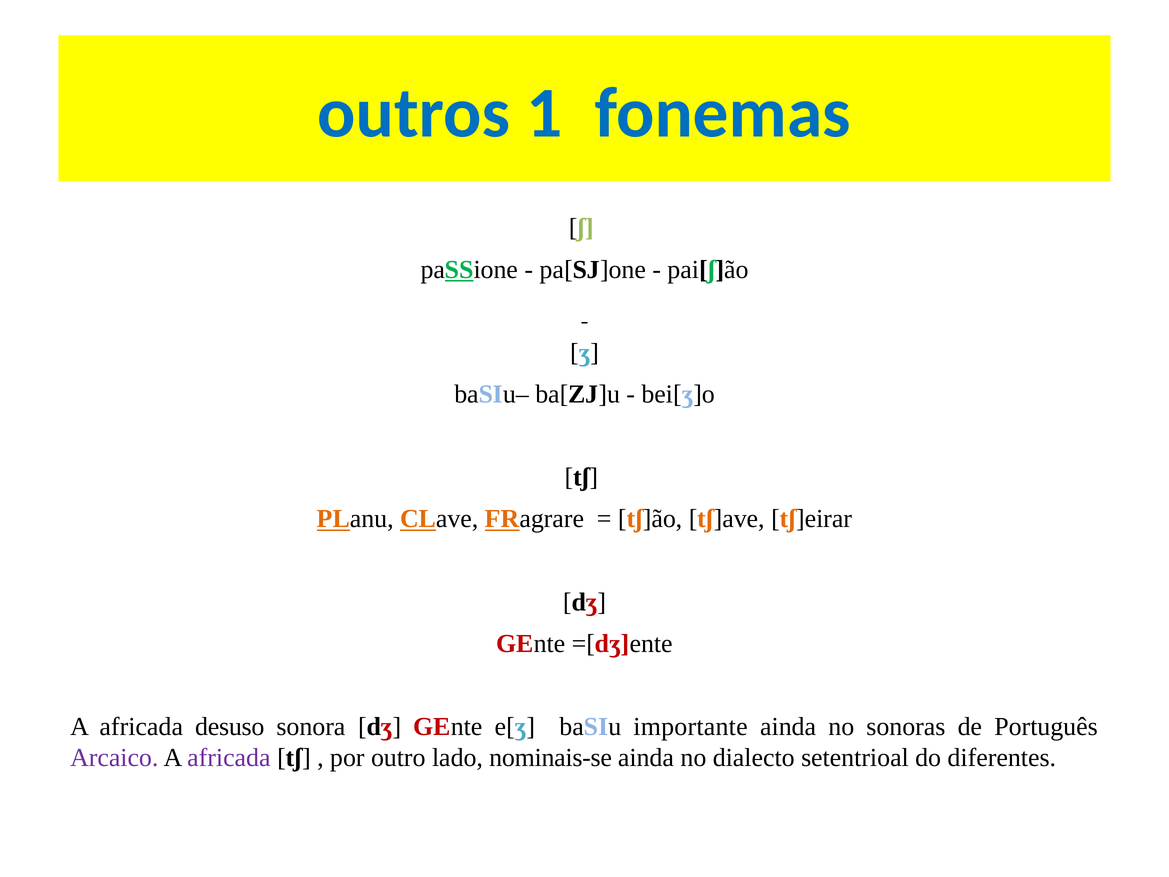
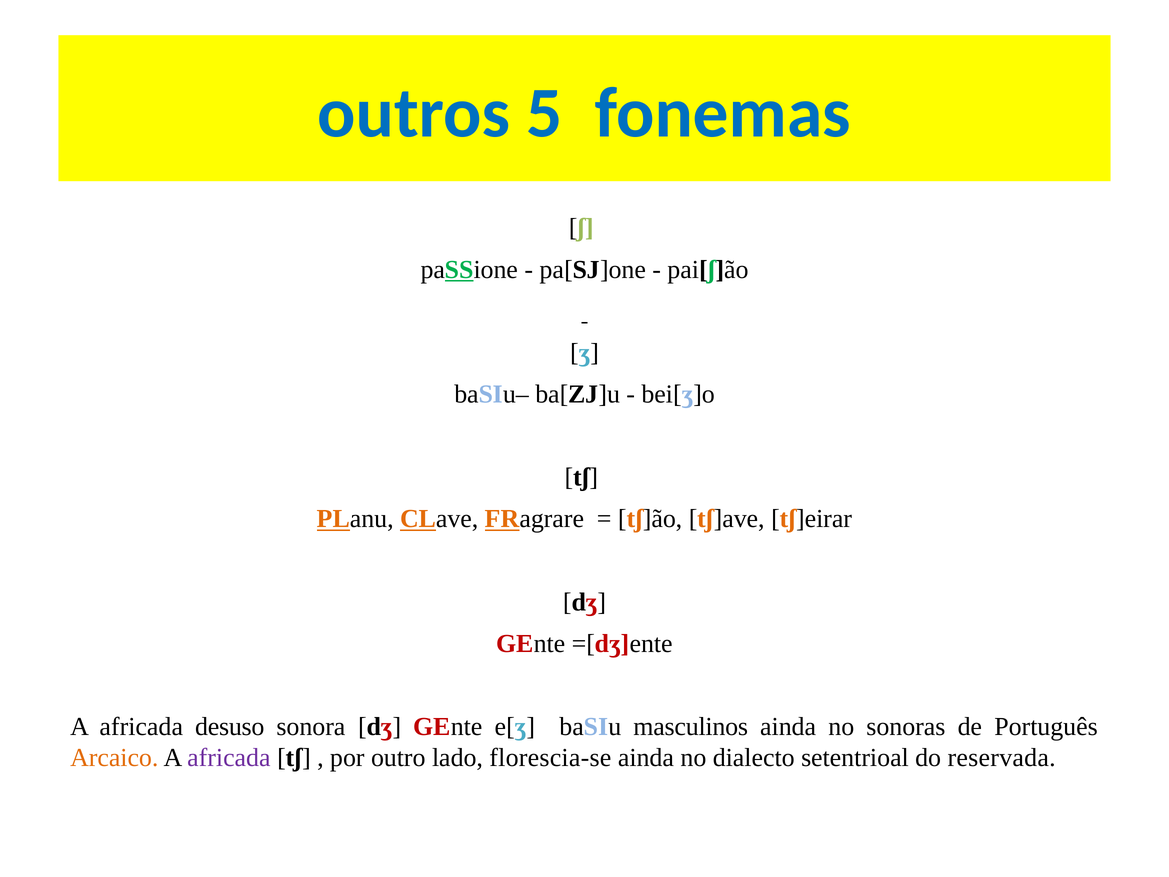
1: 1 -> 5
importante: importante -> masculinos
Arcaico colour: purple -> orange
nominais-se: nominais-se -> florescia-se
diferentes: diferentes -> reservada
